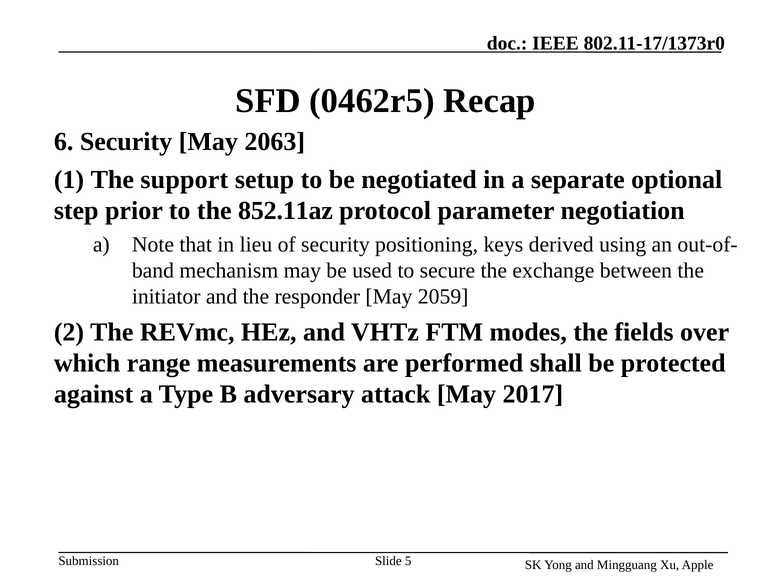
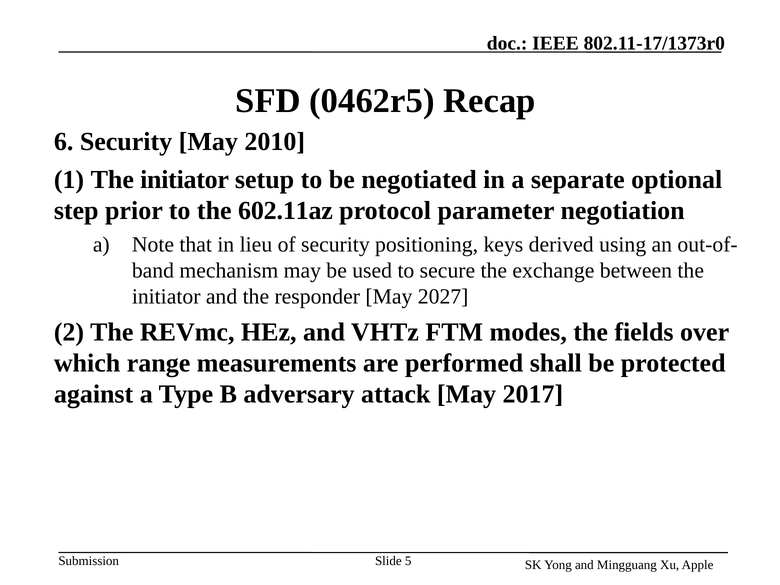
2063: 2063 -> 2010
1 The support: support -> initiator
852.11az: 852.11az -> 602.11az
2059: 2059 -> 2027
